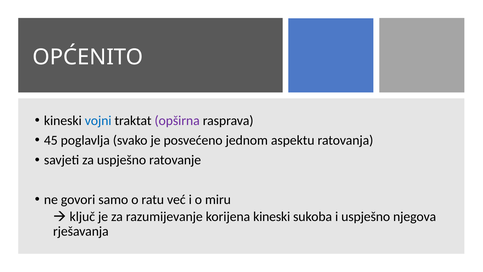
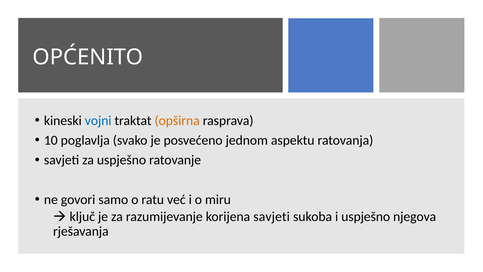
opširna colour: purple -> orange
45: 45 -> 10
korijena kineski: kineski -> savjeti
